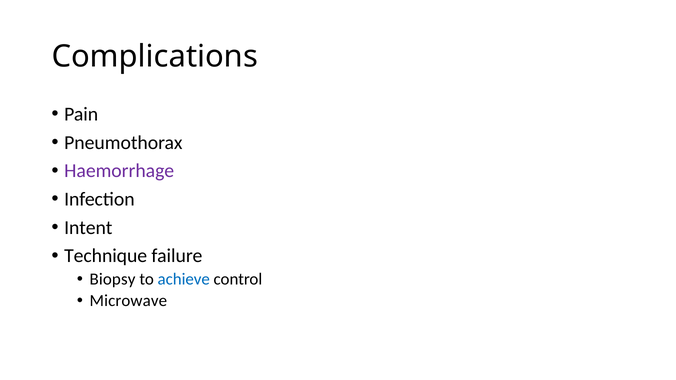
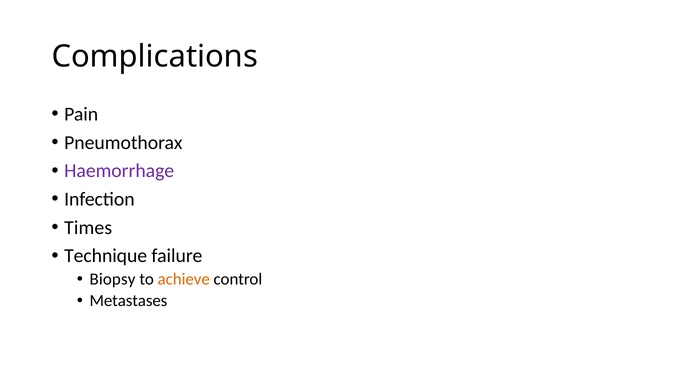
Intent: Intent -> Times
achieve colour: blue -> orange
Microwave: Microwave -> Metastases
